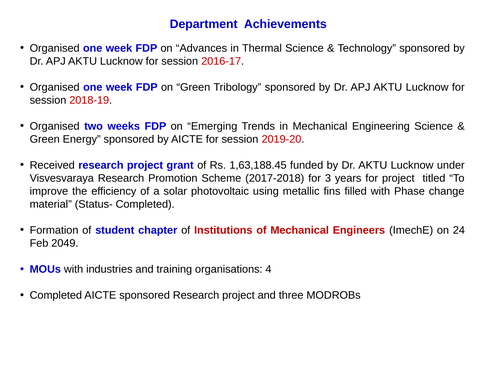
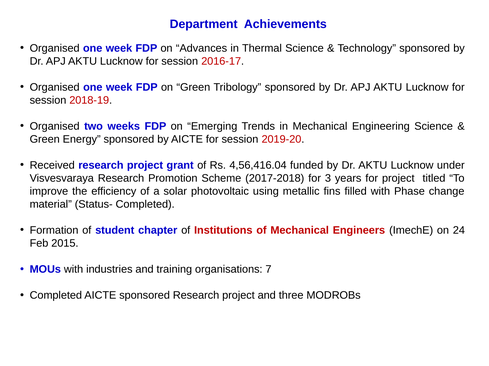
1,63,188.45: 1,63,188.45 -> 4,56,416.04
2049: 2049 -> 2015
4: 4 -> 7
